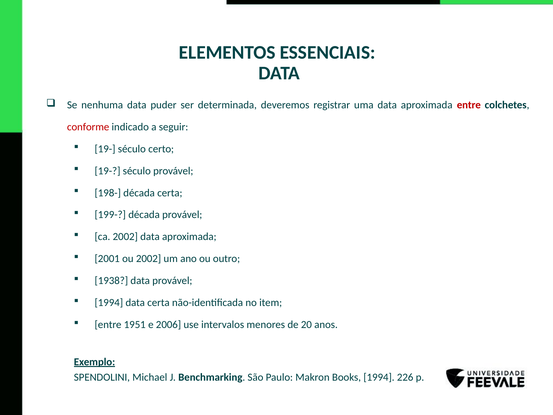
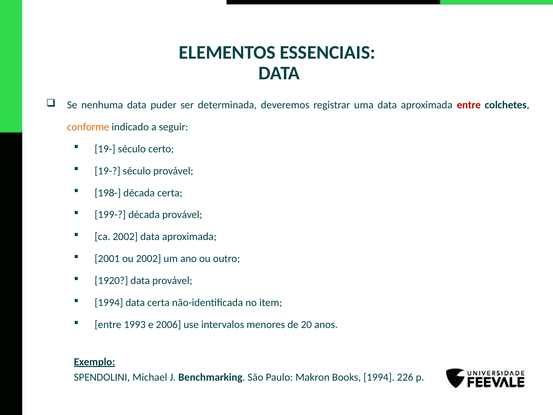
conforme colour: red -> orange
1938: 1938 -> 1920
1951: 1951 -> 1993
